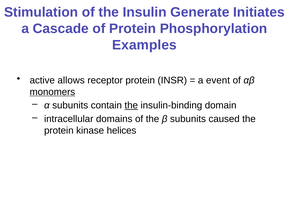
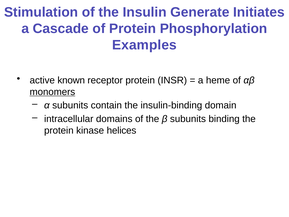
allows: allows -> known
event: event -> heme
the at (131, 105) underline: present -> none
caused: caused -> binding
